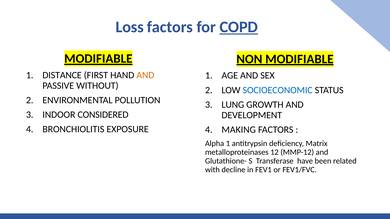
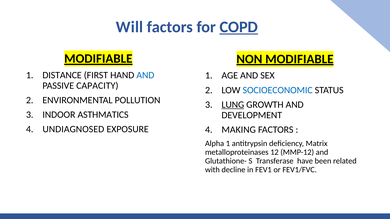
Loss: Loss -> Will
AND at (145, 75) colour: orange -> blue
WITHOUT: WITHOUT -> CAPACITY
LUNG underline: none -> present
CONSIDERED: CONSIDERED -> ASTHMATICS
BRONCHIOLITIS: BRONCHIOLITIS -> UNDIAGNOSED
